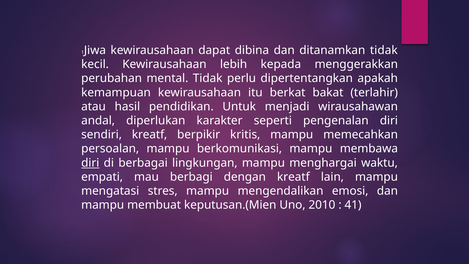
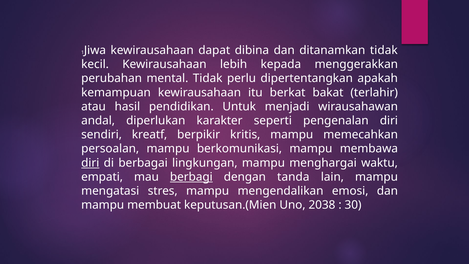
berbagi underline: none -> present
dengan kreatf: kreatf -> tanda
2010: 2010 -> 2038
41: 41 -> 30
